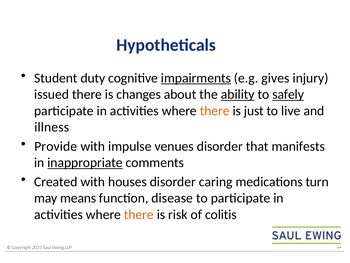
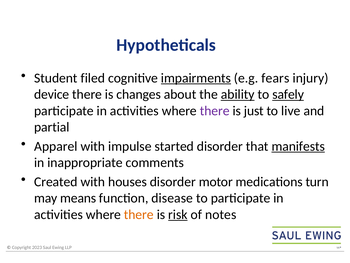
duty: duty -> filed
gives: gives -> fears
issued: issued -> device
there at (215, 111) colour: orange -> purple
illness: illness -> partial
Provide: Provide -> Apparel
venues: venues -> started
manifests underline: none -> present
inappropriate underline: present -> none
caring: caring -> motor
risk underline: none -> present
colitis: colitis -> notes
